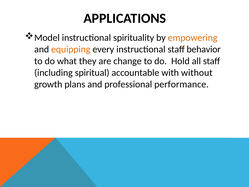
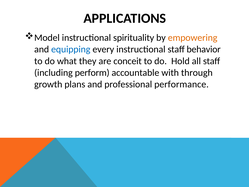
equipping colour: orange -> blue
change: change -> conceit
spiritual: spiritual -> perform
without: without -> through
